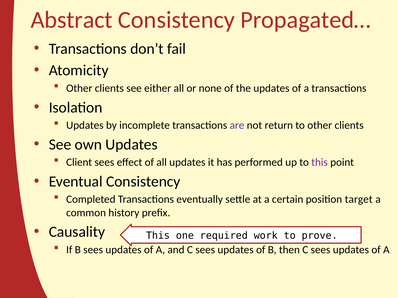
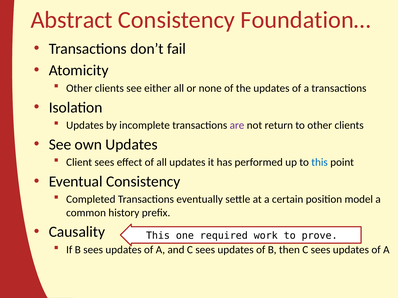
Propagated…: Propagated… -> Foundation…
this at (320, 163) colour: purple -> blue
target: target -> model
